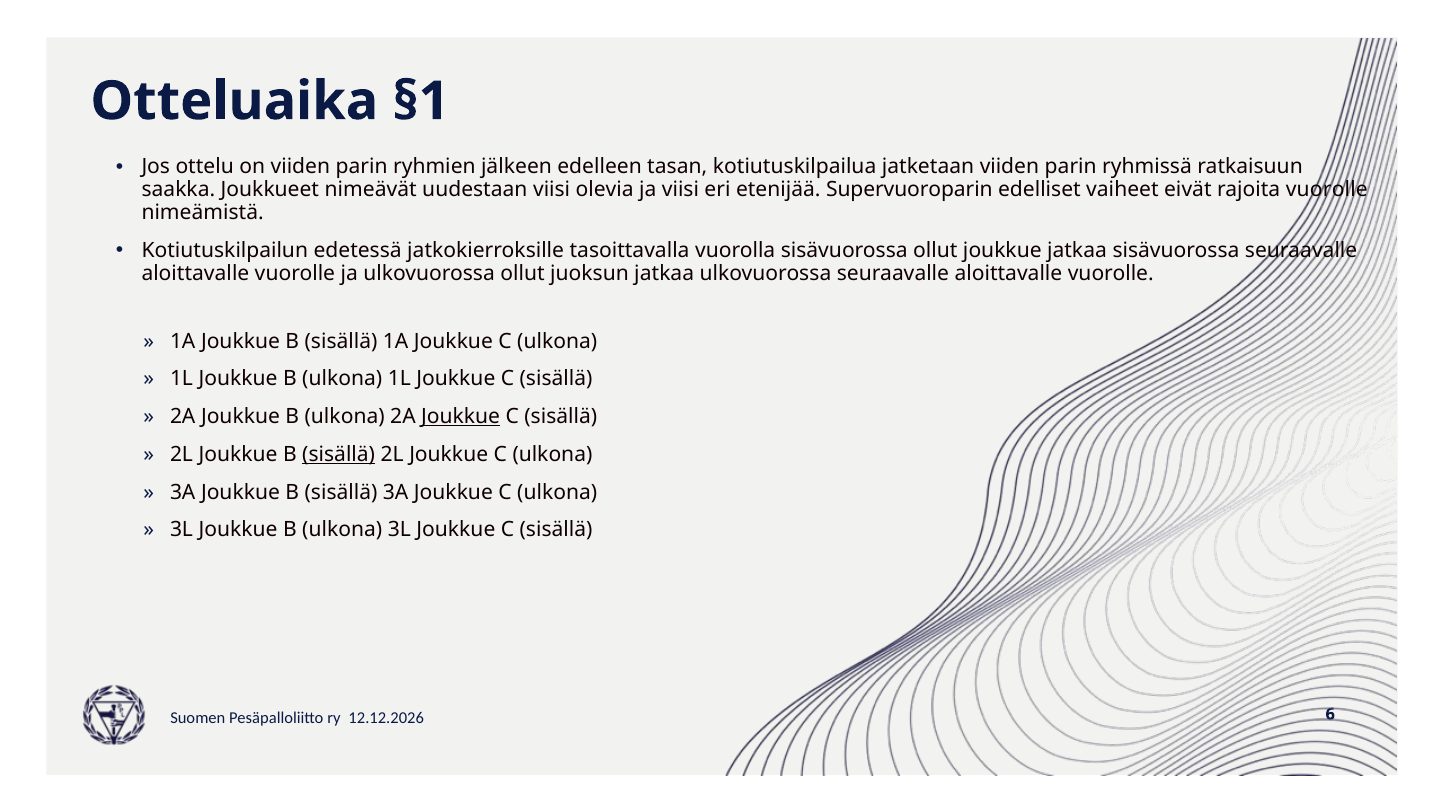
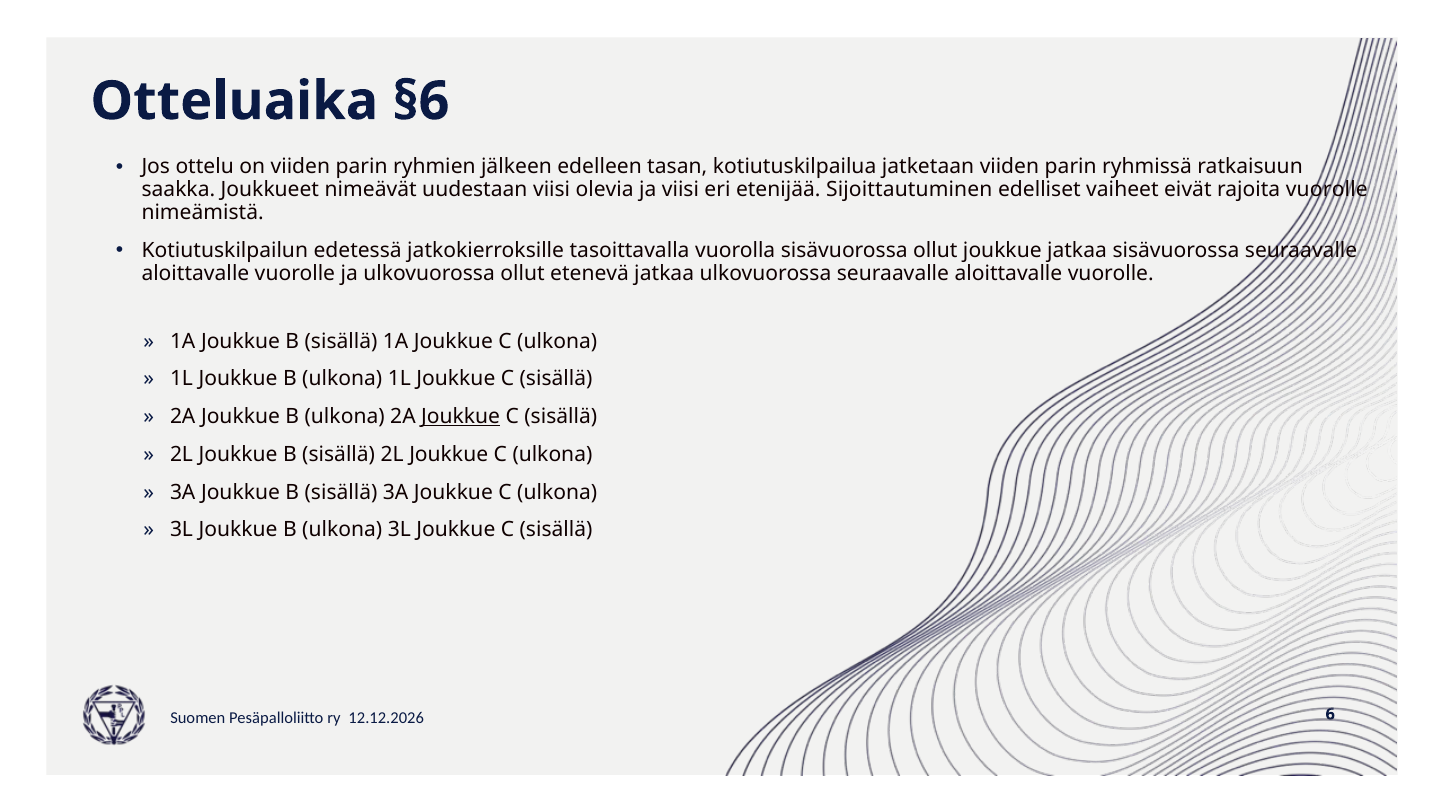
§1: §1 -> §6
Supervuoroparin: Supervuoroparin -> Sijoittautuminen
juoksun: juoksun -> etenevä
sisällä at (339, 454) underline: present -> none
